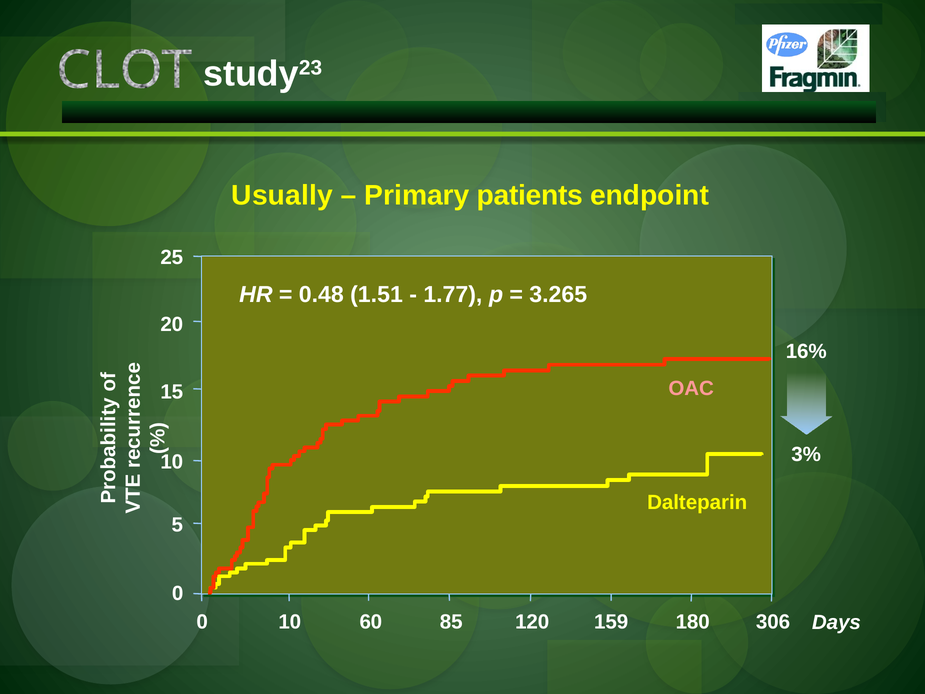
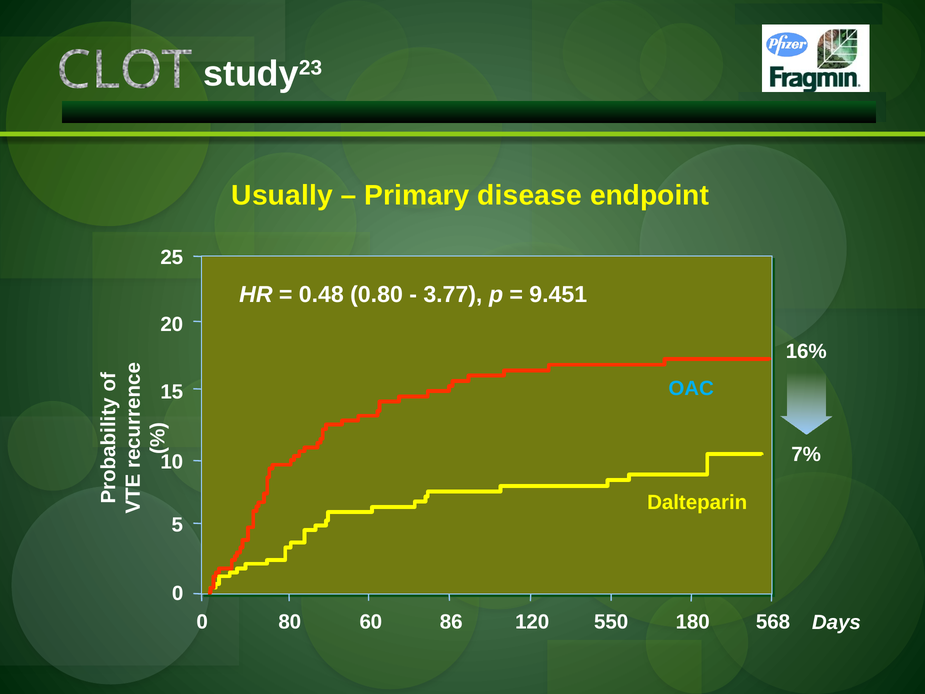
patients: patients -> disease
1.51: 1.51 -> 0.80
1.77: 1.77 -> 3.77
3.265: 3.265 -> 9.451
OAC colour: pink -> light blue
3%: 3% -> 7%
0 10: 10 -> 80
85: 85 -> 86
159: 159 -> 550
306: 306 -> 568
